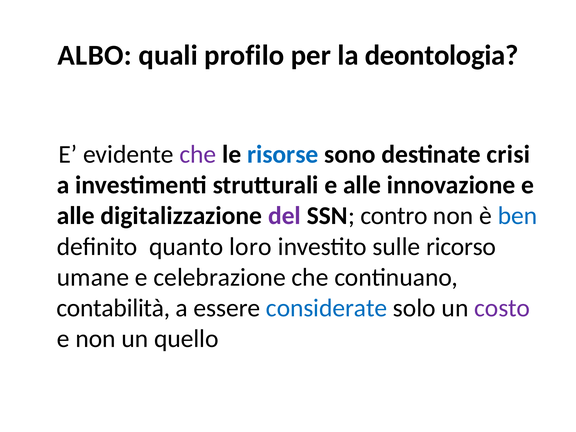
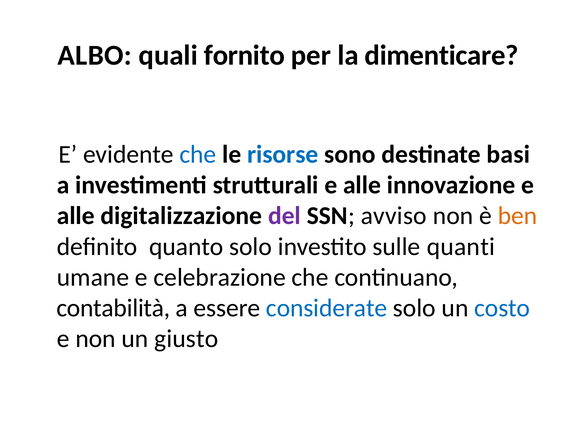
profilo: profilo -> fornito
deontologia: deontologia -> dimenticare
che at (198, 154) colour: purple -> blue
crisi: crisi -> basi
contro: contro -> avviso
ben colour: blue -> orange
quanto loro: loro -> solo
ricorso: ricorso -> quanti
costo colour: purple -> blue
quello: quello -> giusto
